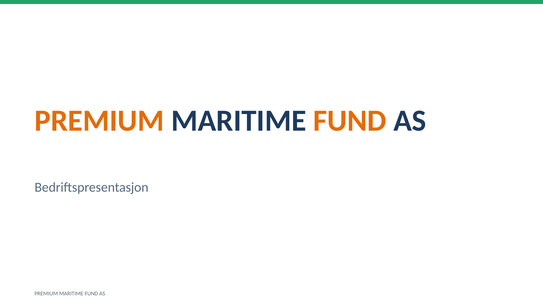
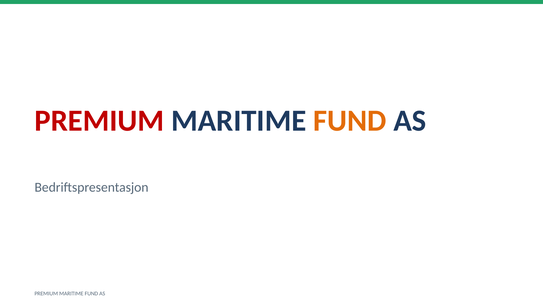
PREMIUM at (99, 120) colour: orange -> red
